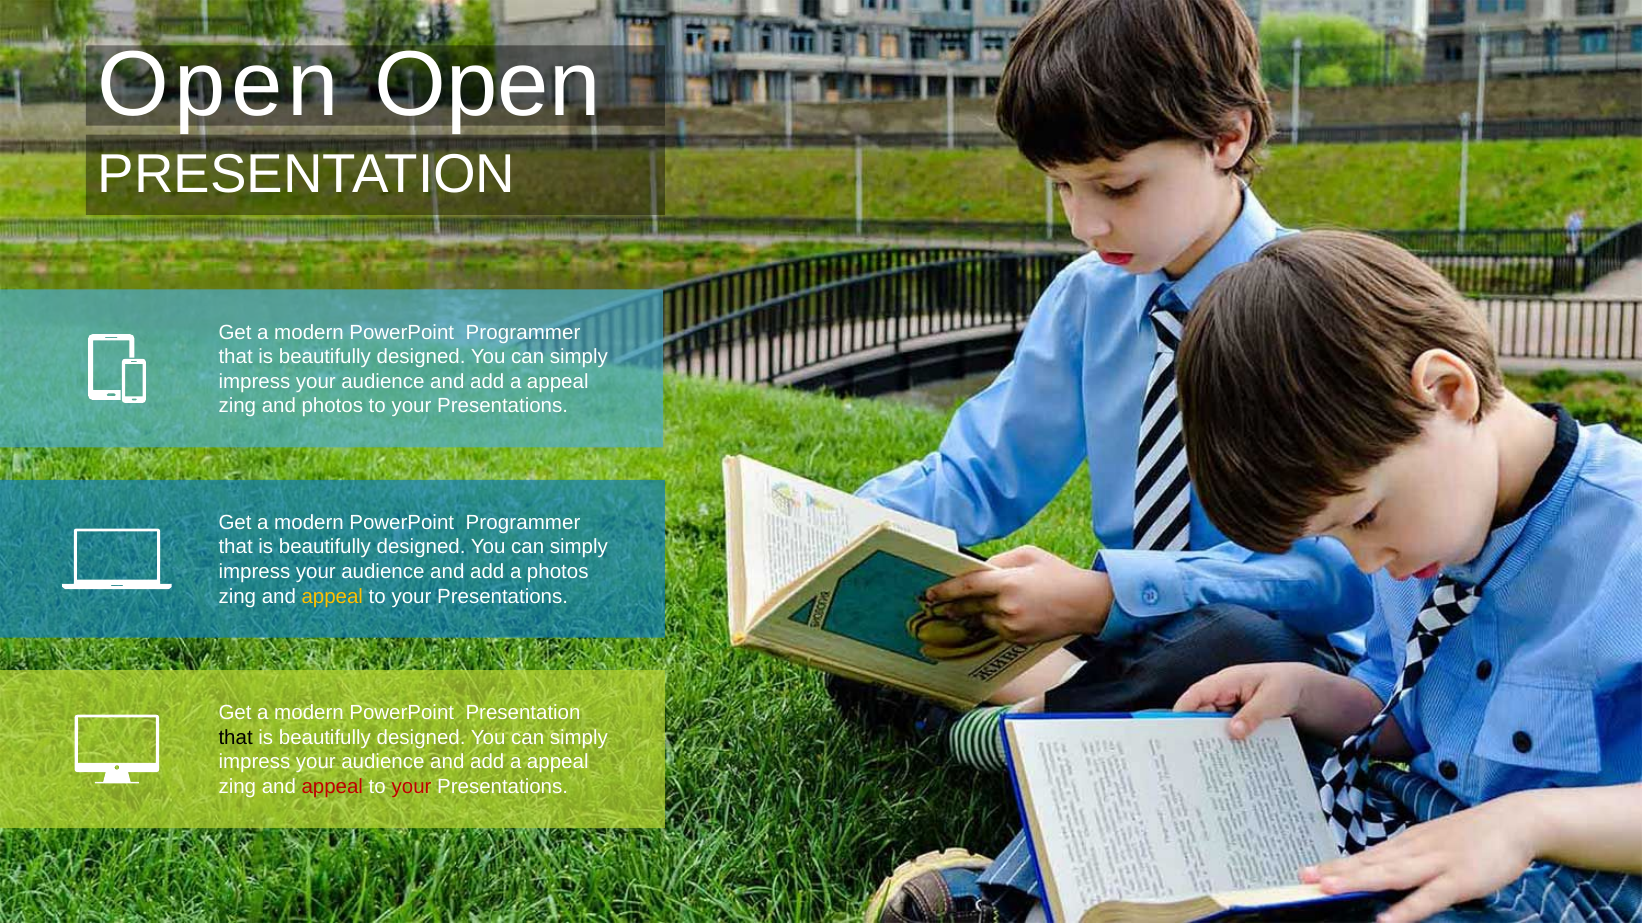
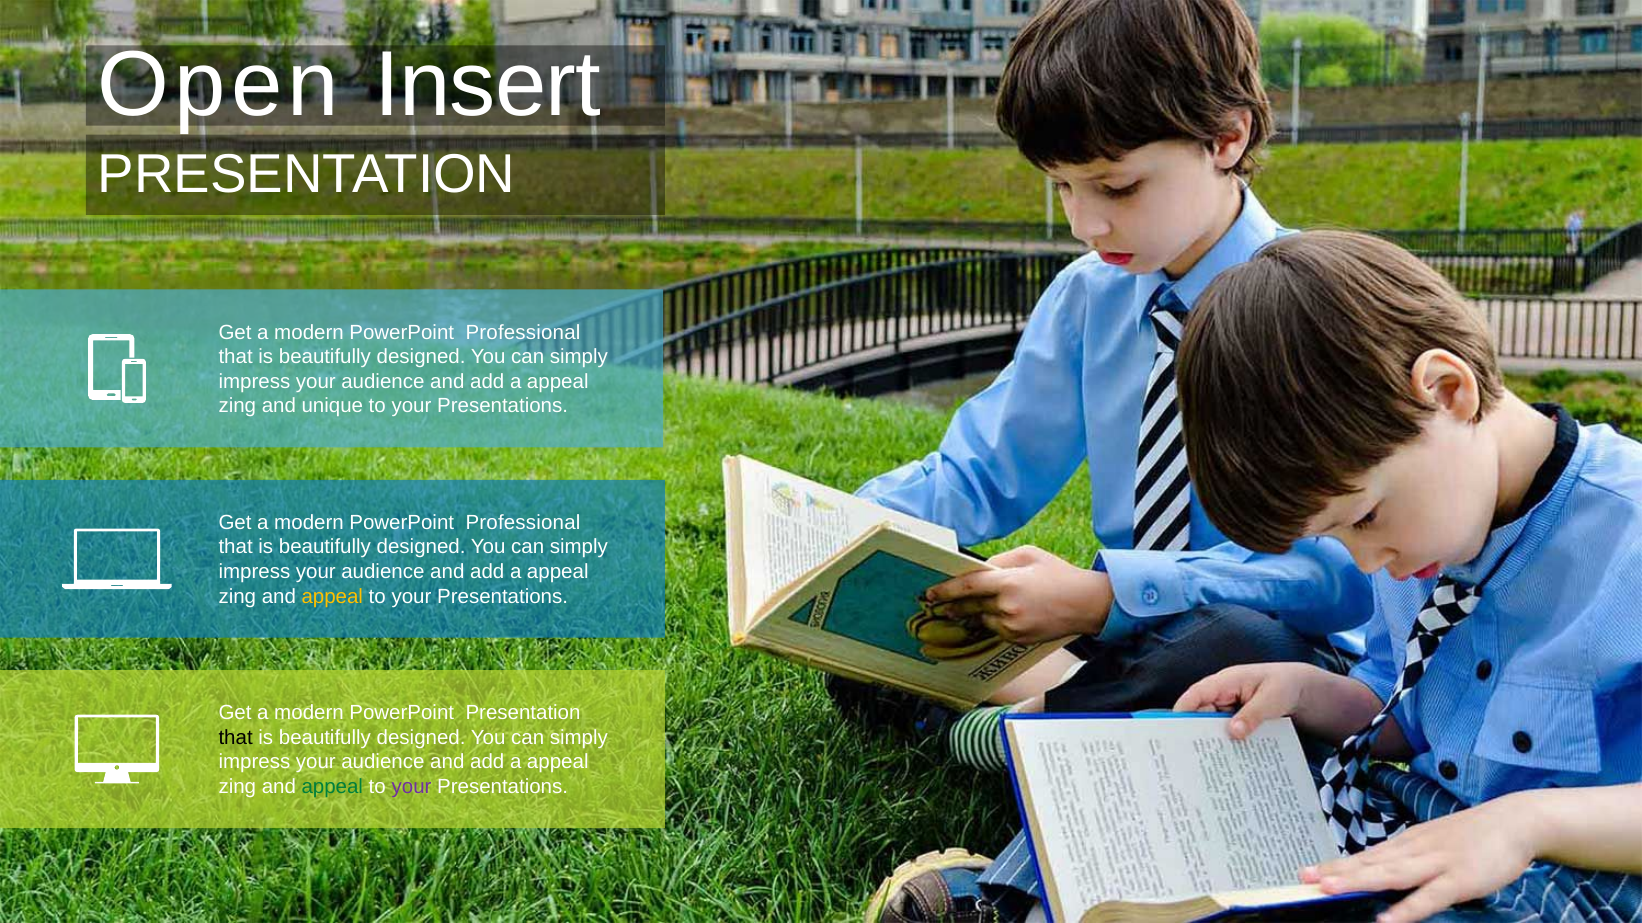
Open Open: Open -> Insert
Programmer at (523, 333): Programmer -> Professional
and photos: photos -> unique
Programmer at (523, 523): Programmer -> Professional
photos at (558, 572): photos -> appeal
appeal at (332, 787) colour: red -> green
your at (412, 787) colour: red -> purple
